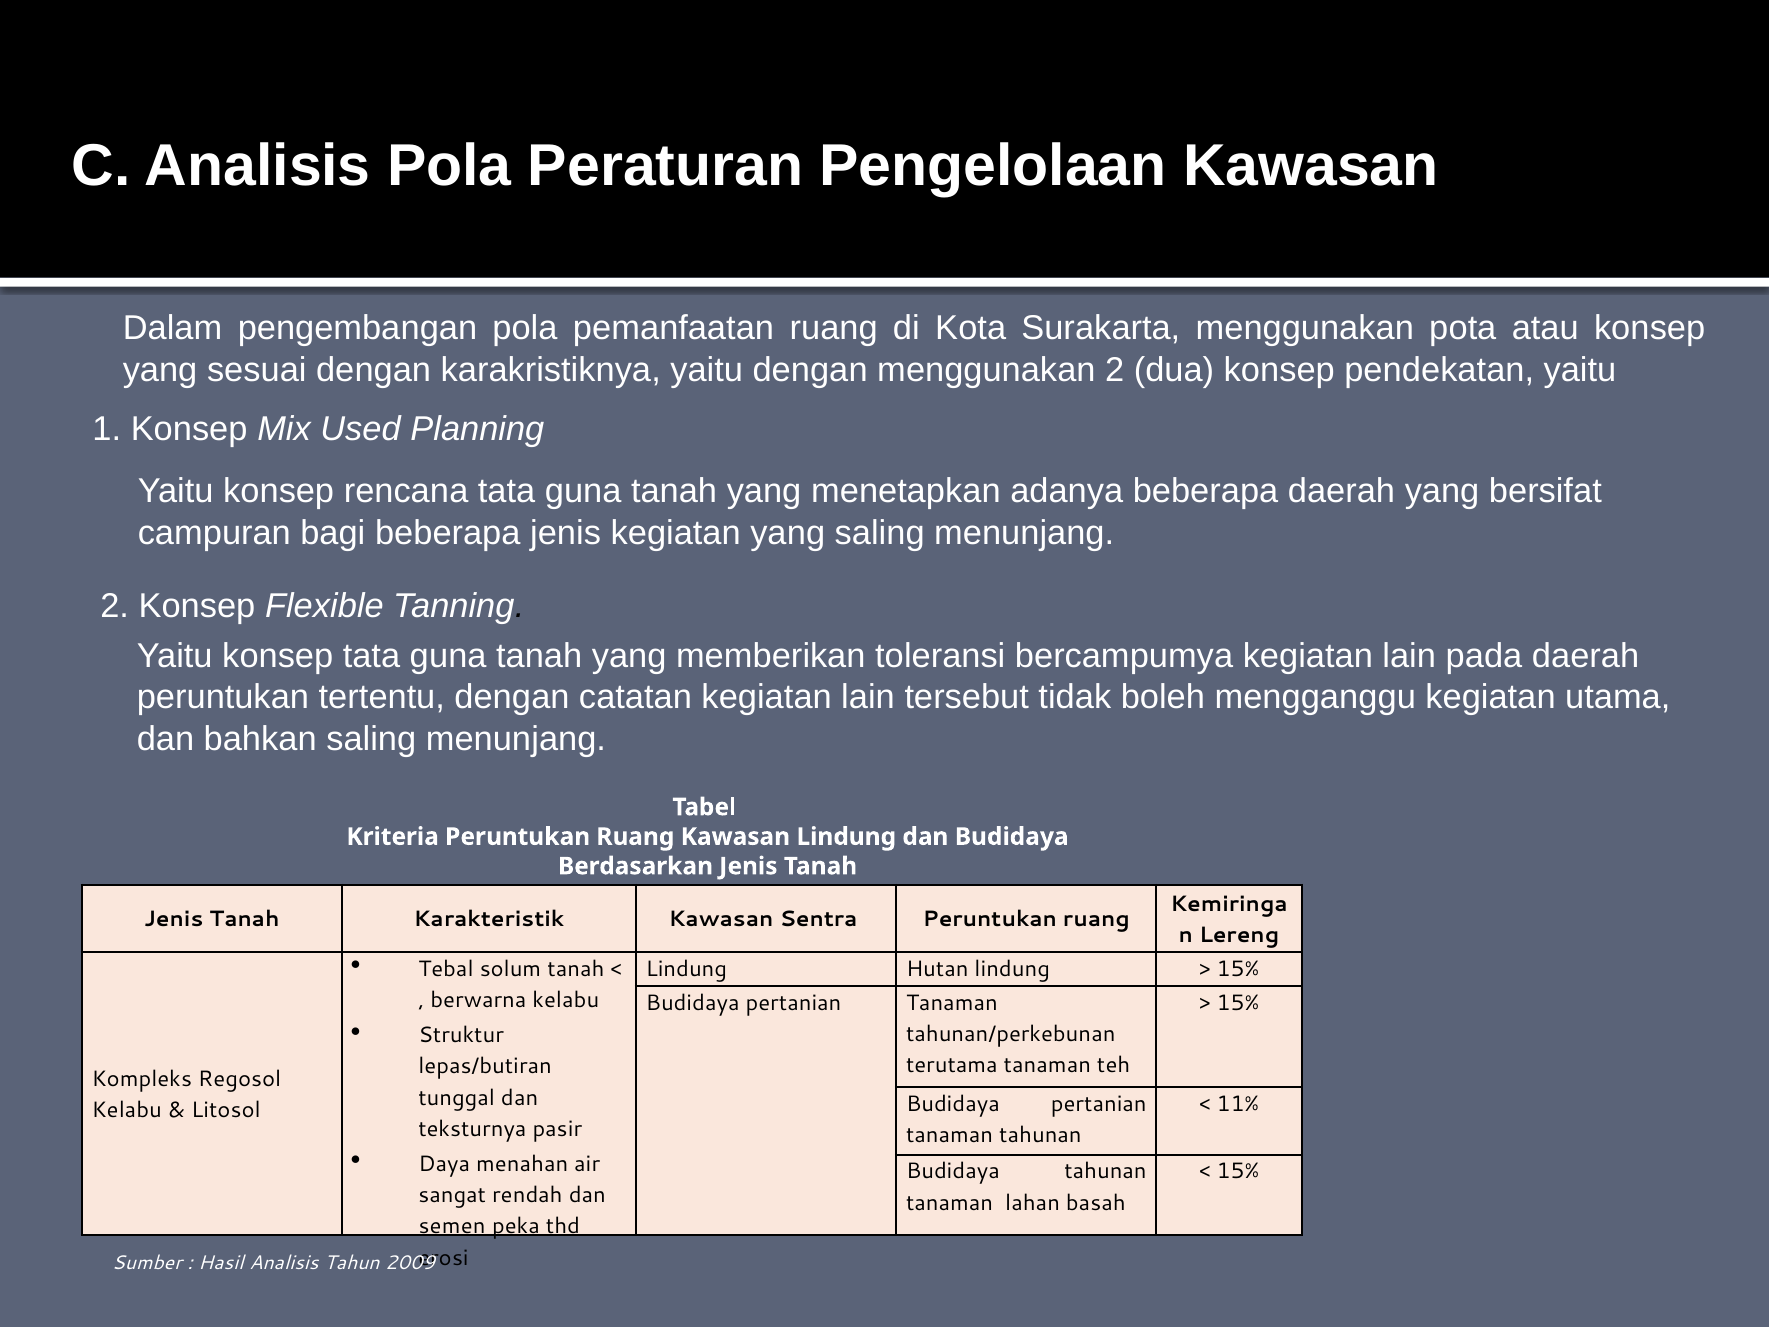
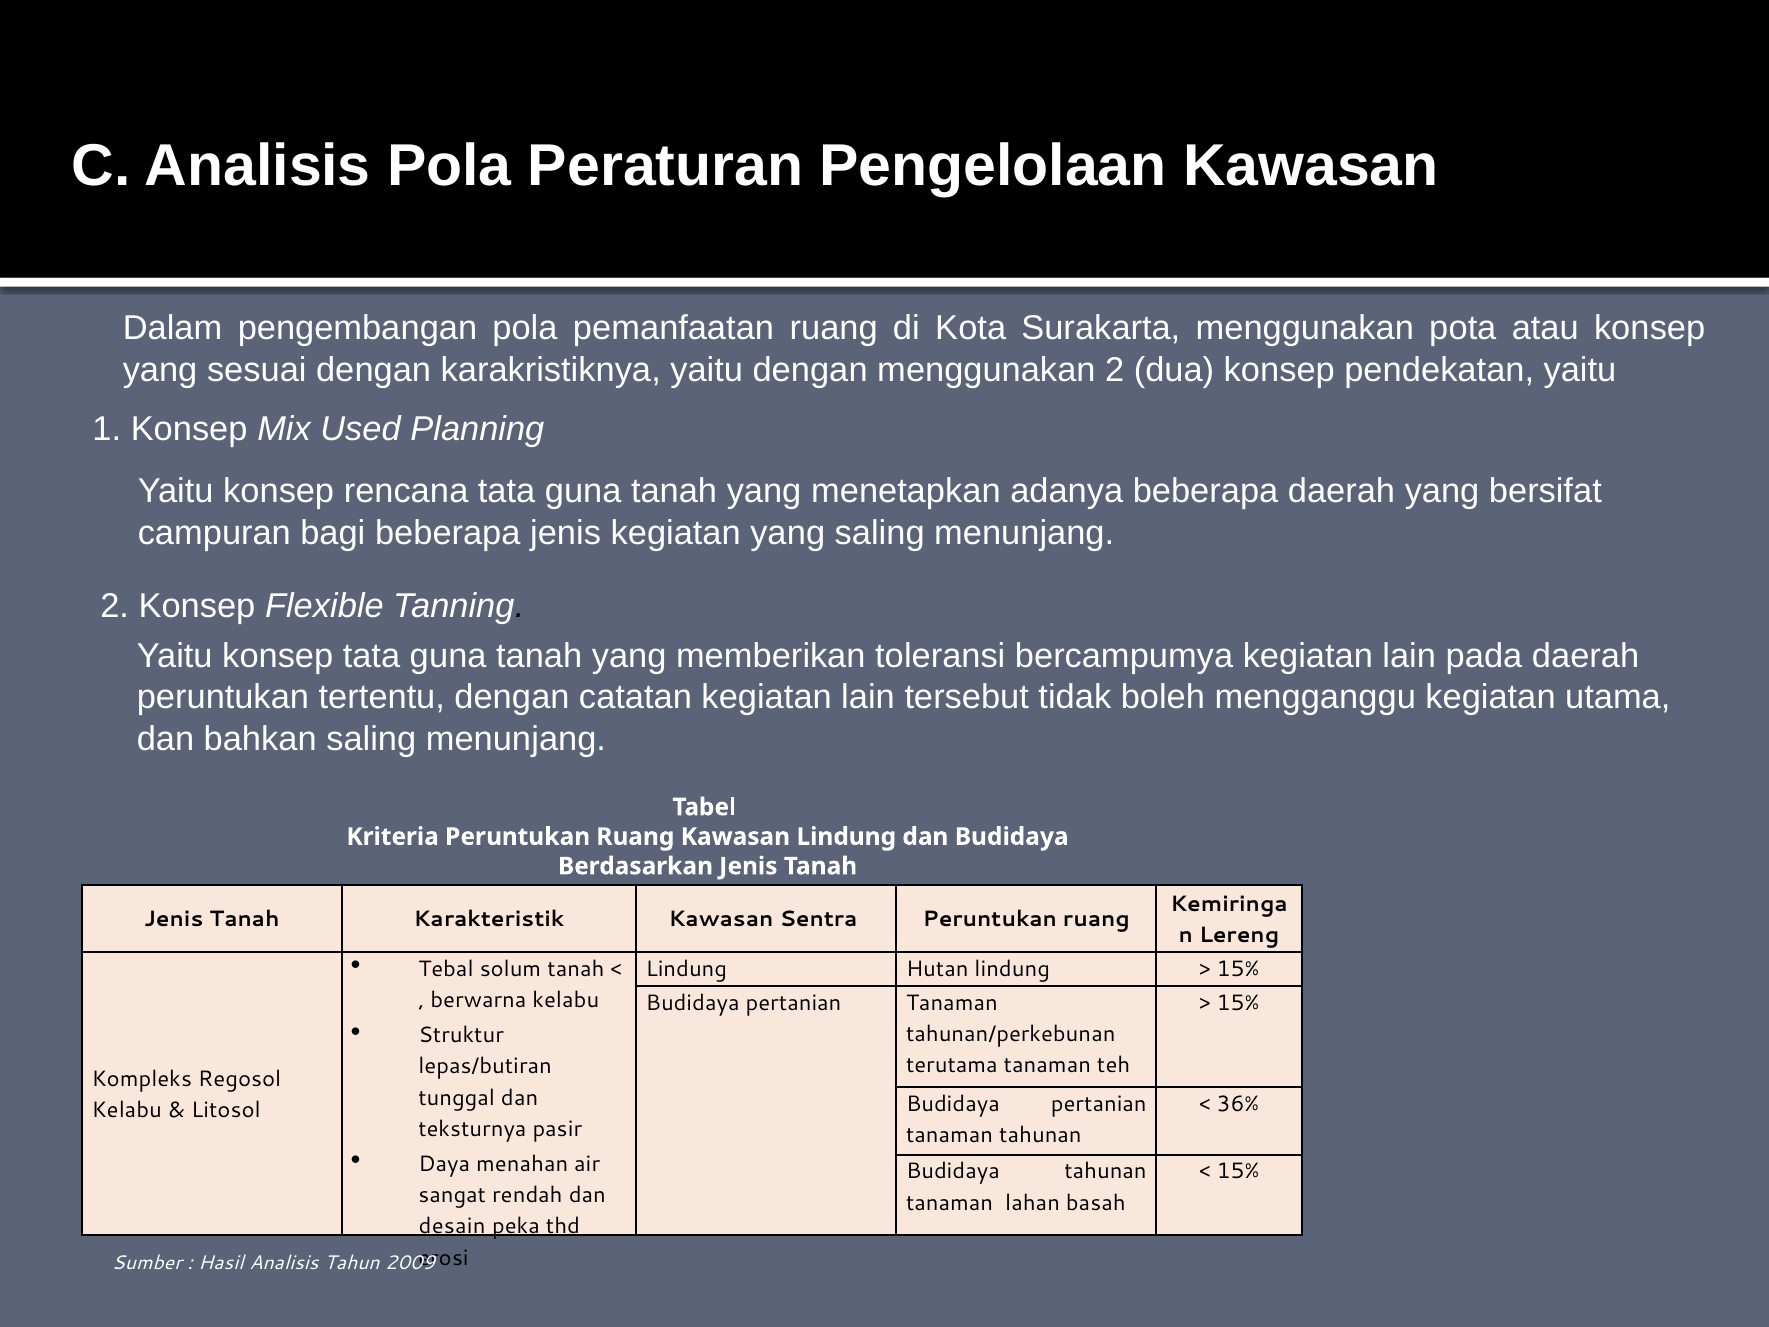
11%: 11% -> 36%
semen: semen -> desain
